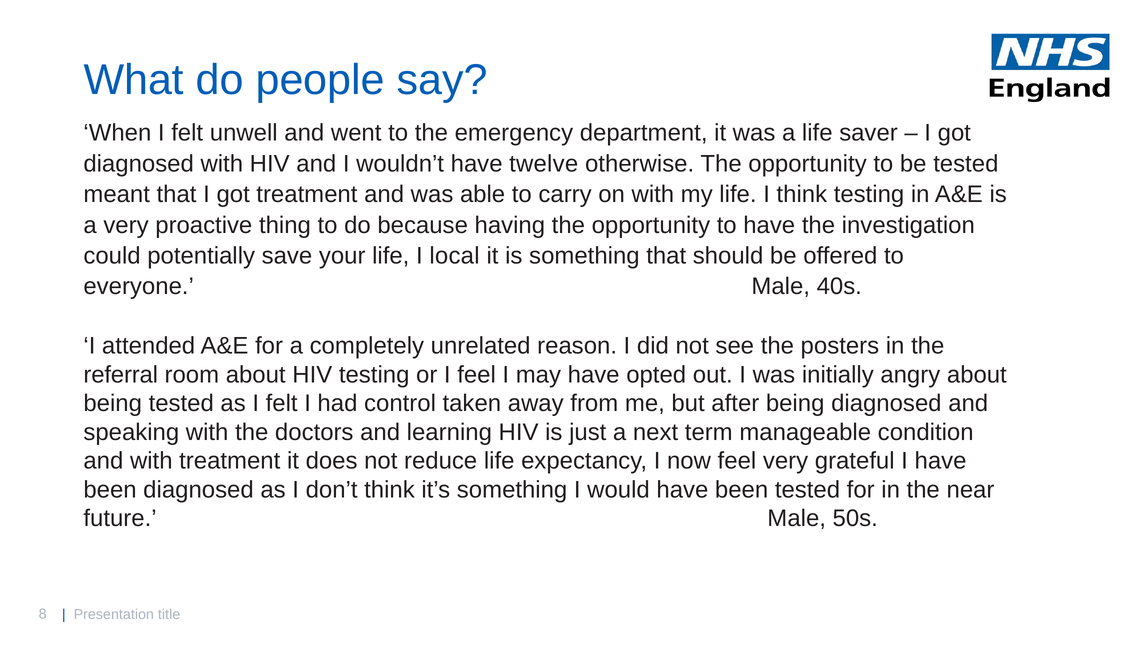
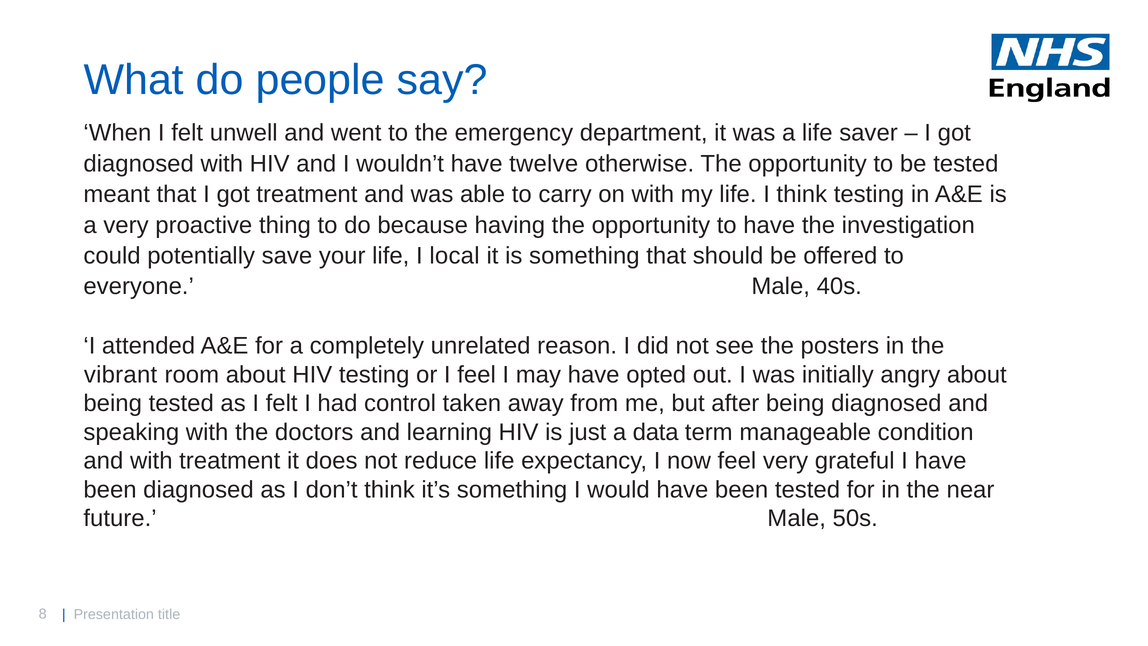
referral: referral -> vibrant
next: next -> data
